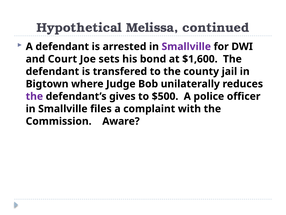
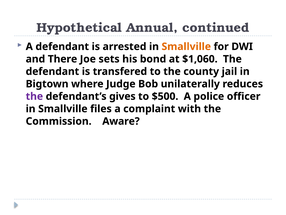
Melissa: Melissa -> Annual
Smallville at (186, 46) colour: purple -> orange
Court: Court -> There
$1,600: $1,600 -> $1,060
